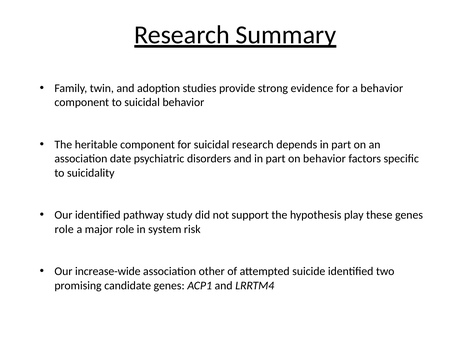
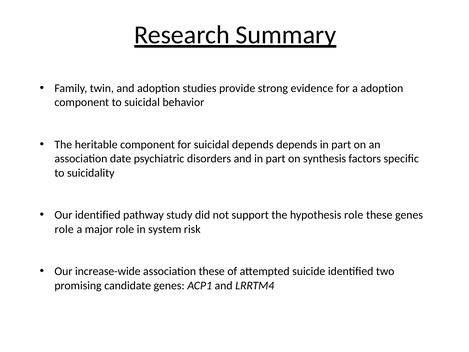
a behavior: behavior -> adoption
suicidal research: research -> depends
on behavior: behavior -> synthesis
hypothesis play: play -> role
association other: other -> these
